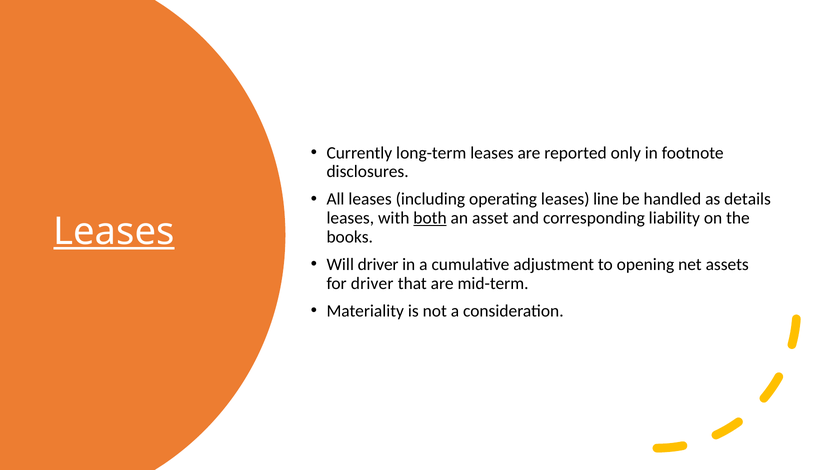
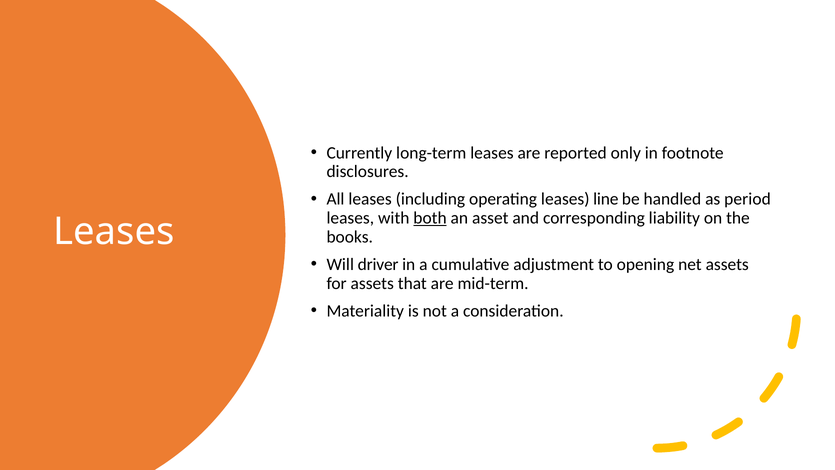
details: details -> period
Leases at (114, 232) underline: present -> none
for driver: driver -> assets
